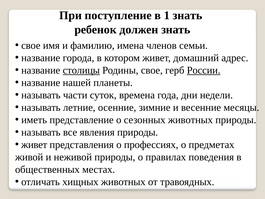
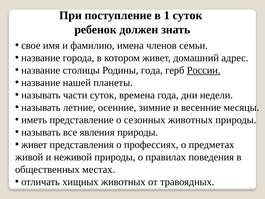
1 знать: знать -> суток
столицы underline: present -> none
Родины свое: свое -> года
